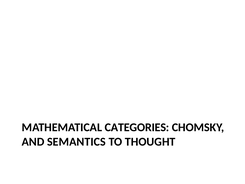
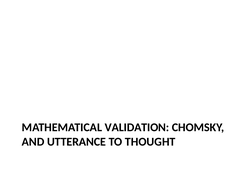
CATEGORIES: CATEGORIES -> VALIDATION
SEMANTICS: SEMANTICS -> UTTERANCE
